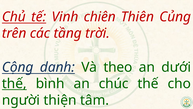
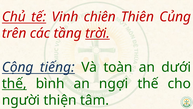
trời underline: none -> present
danh: danh -> tiếng
theo: theo -> toàn
chúc: chúc -> ngợi
